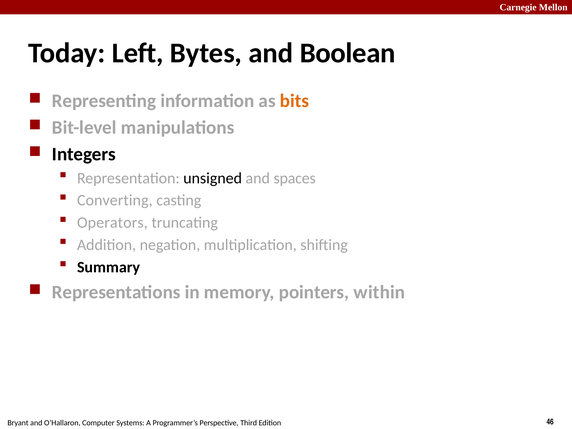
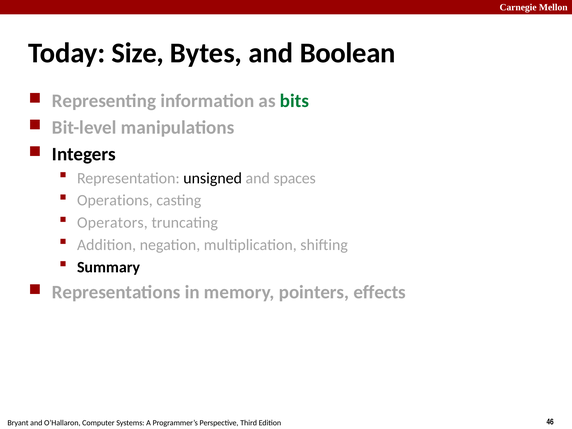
Left: Left -> Size
bits colour: orange -> green
Converting: Converting -> Operations
within: within -> effects
